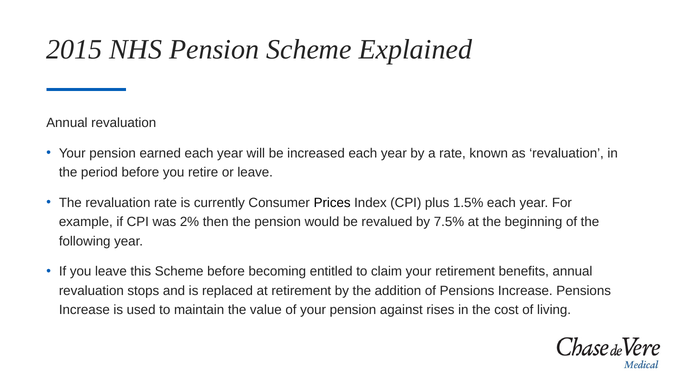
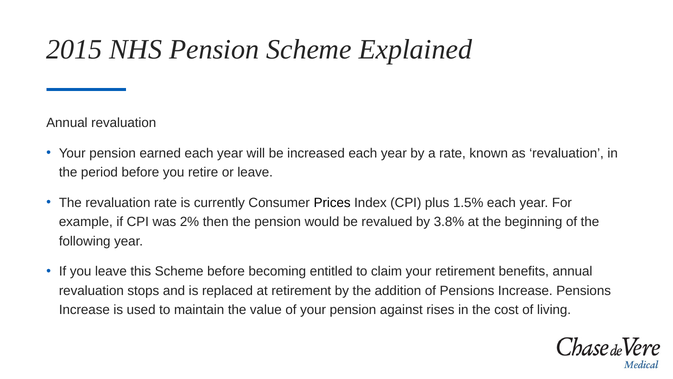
7.5%: 7.5% -> 3.8%
